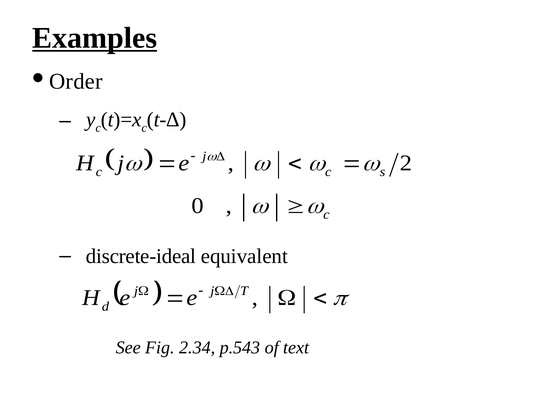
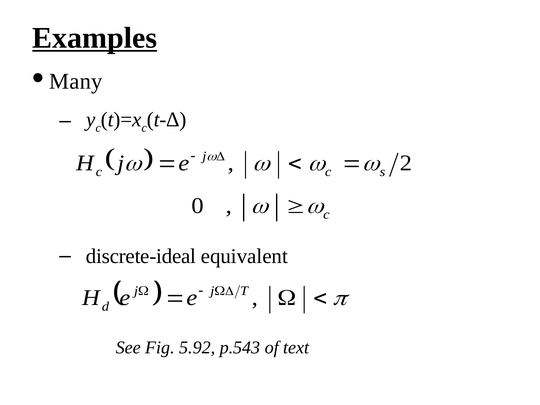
Order: Order -> Many
2.34: 2.34 -> 5.92
